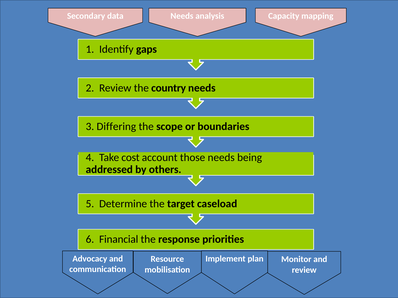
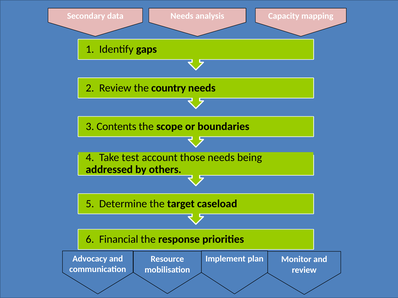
Differing: Differing -> Contents
cost: cost -> test
